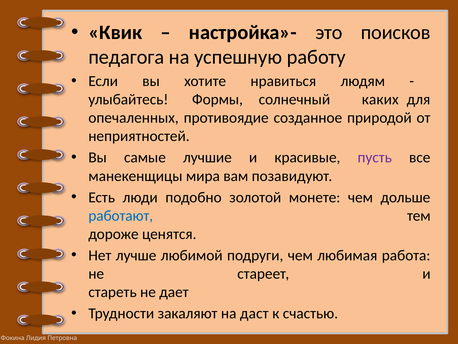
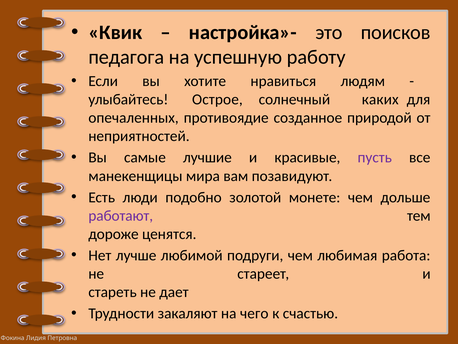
Формы: Формы -> Острое
работают colour: blue -> purple
даст: даст -> чего
